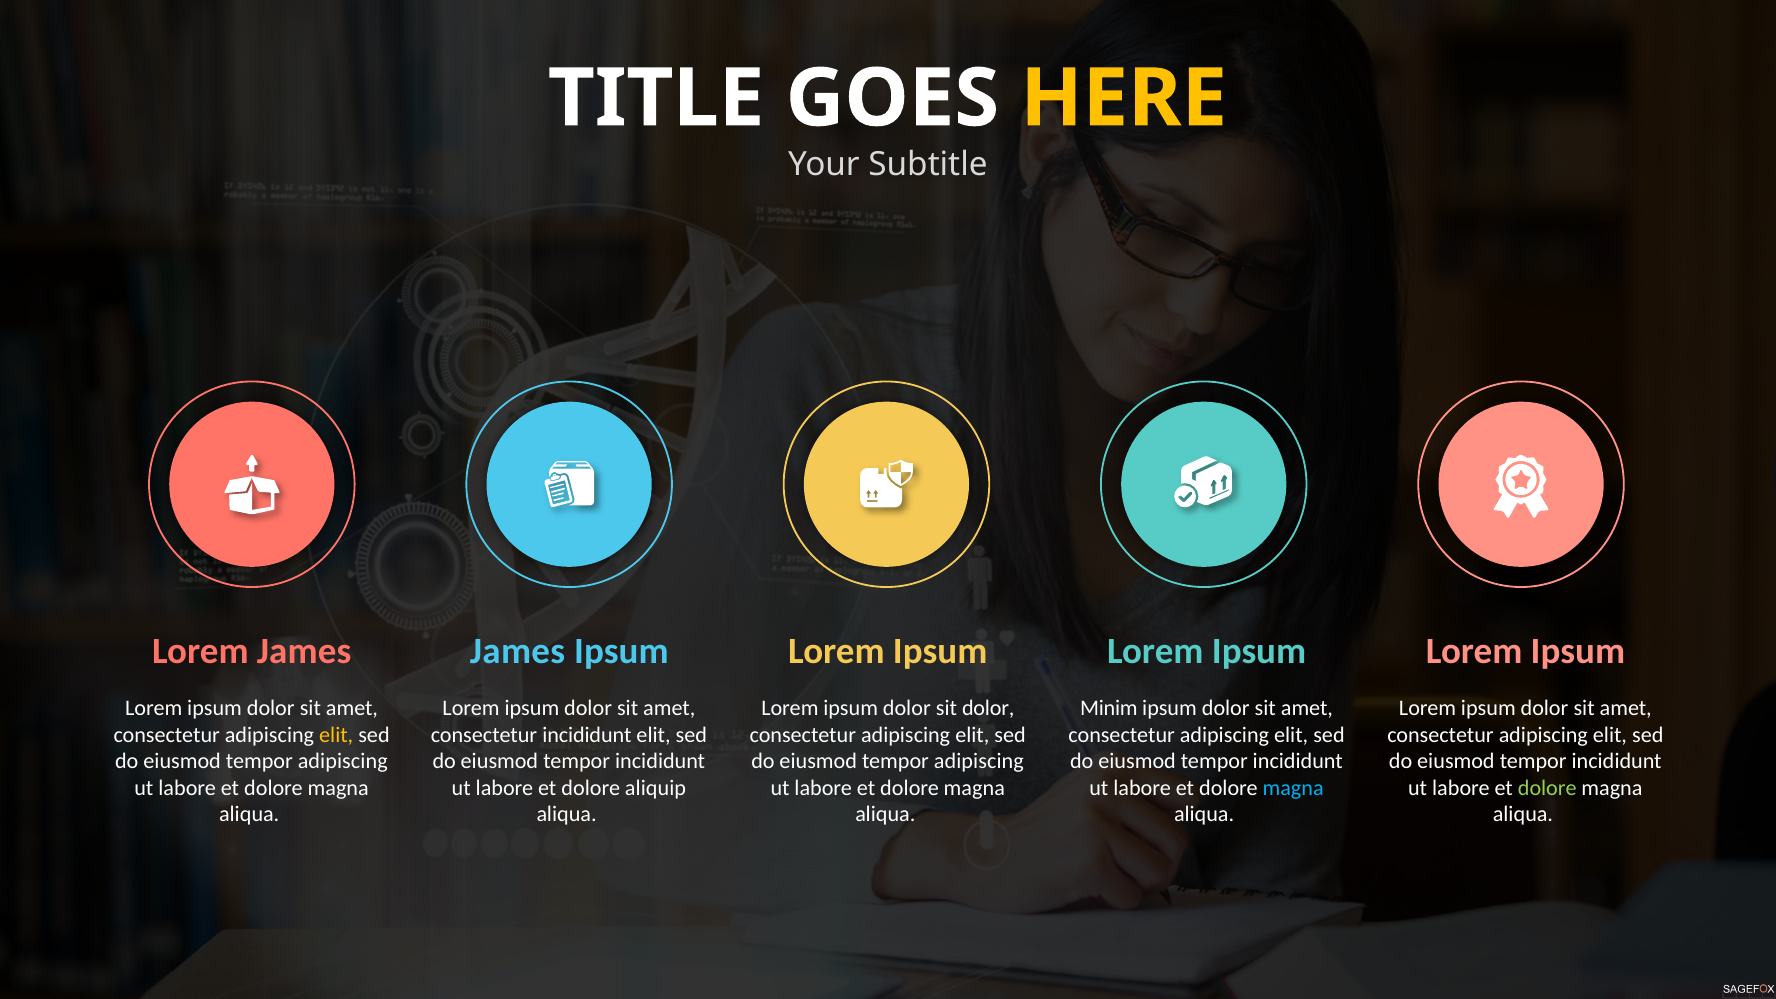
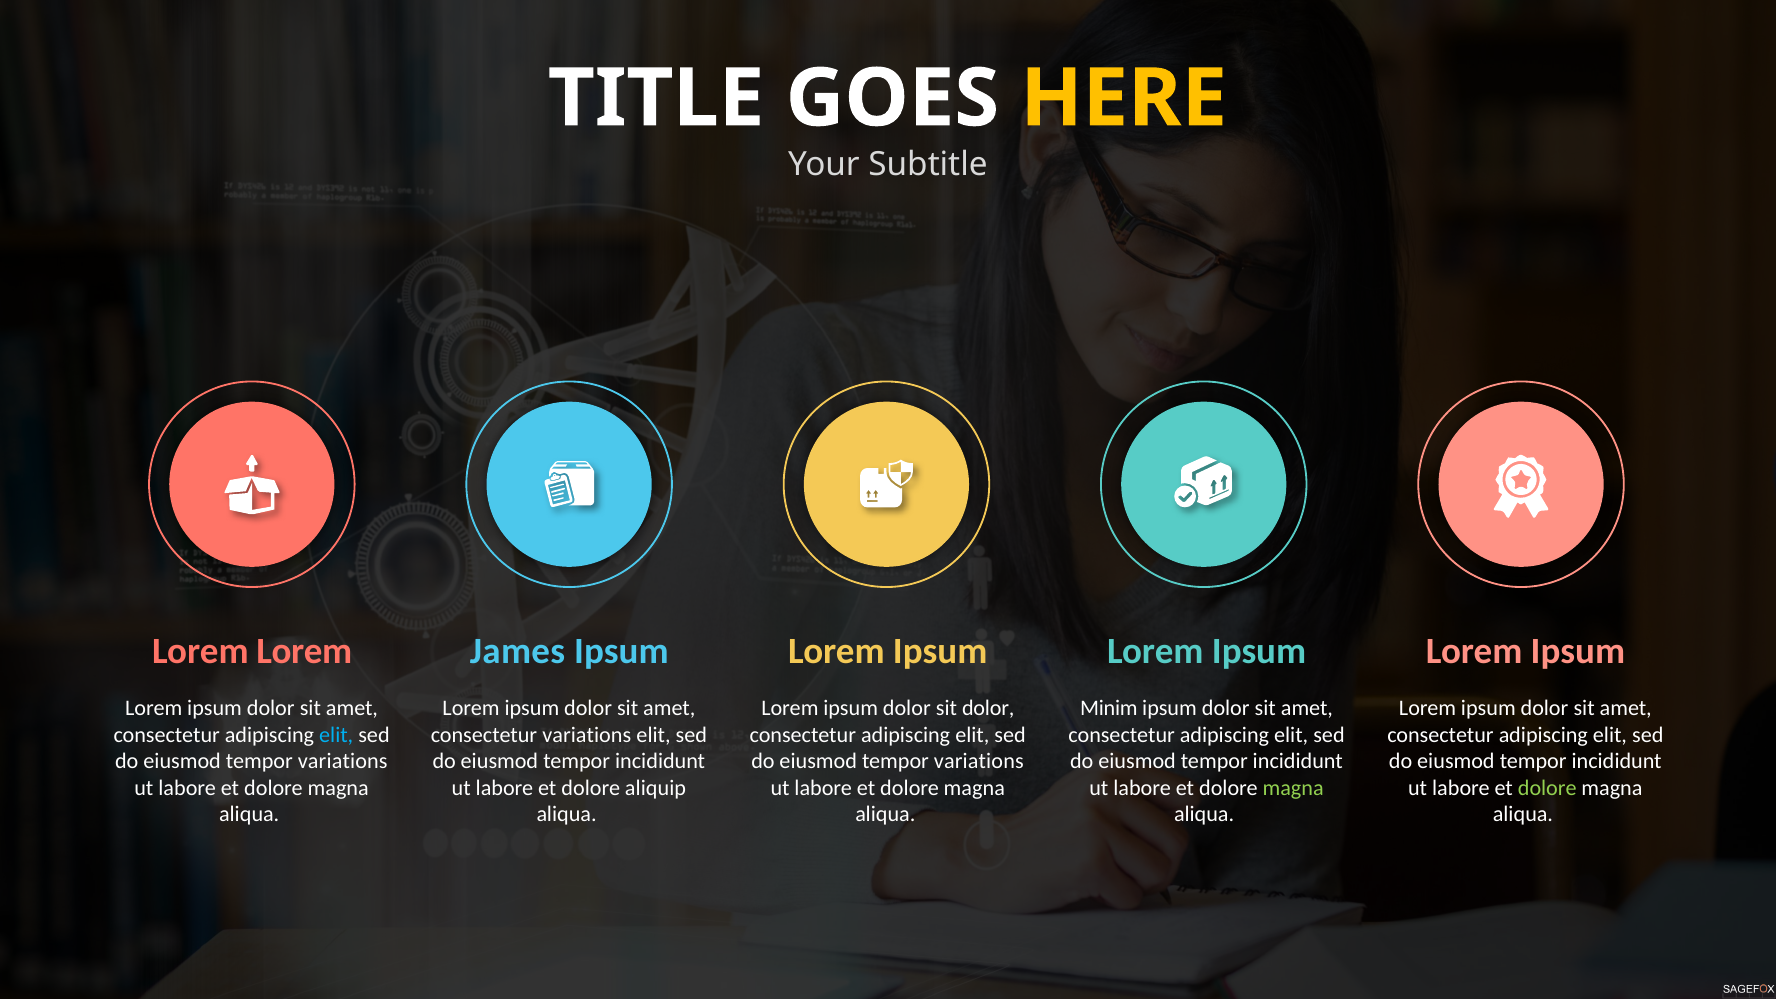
James at (304, 651): James -> Lorem
elit at (336, 735) colour: yellow -> light blue
consectetur incididunt: incididunt -> variations
adipiscing at (343, 761): adipiscing -> variations
adipiscing at (979, 761): adipiscing -> variations
magna at (1293, 788) colour: light blue -> light green
